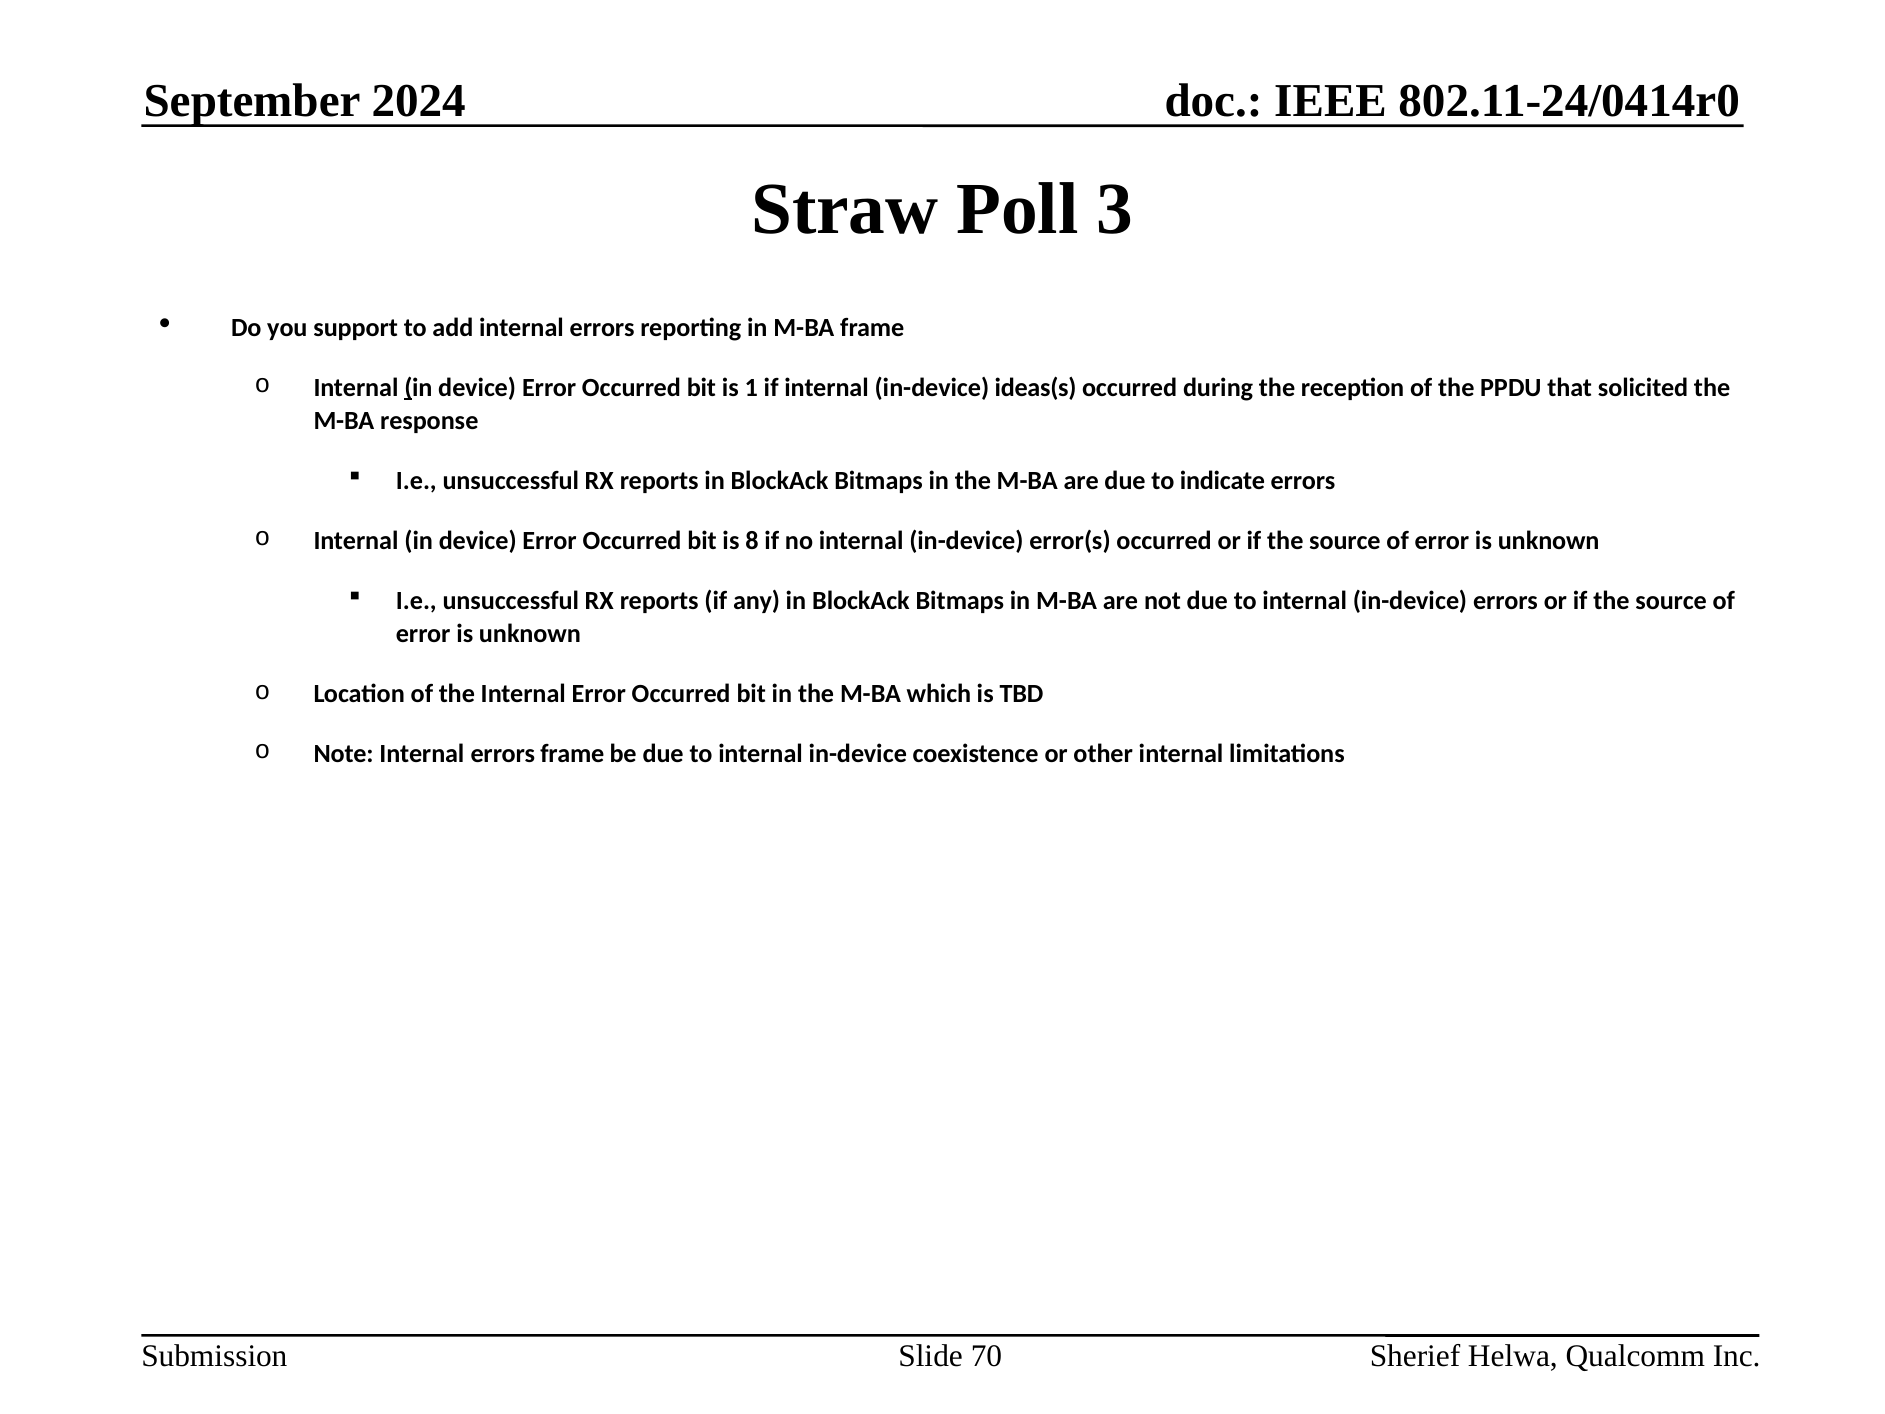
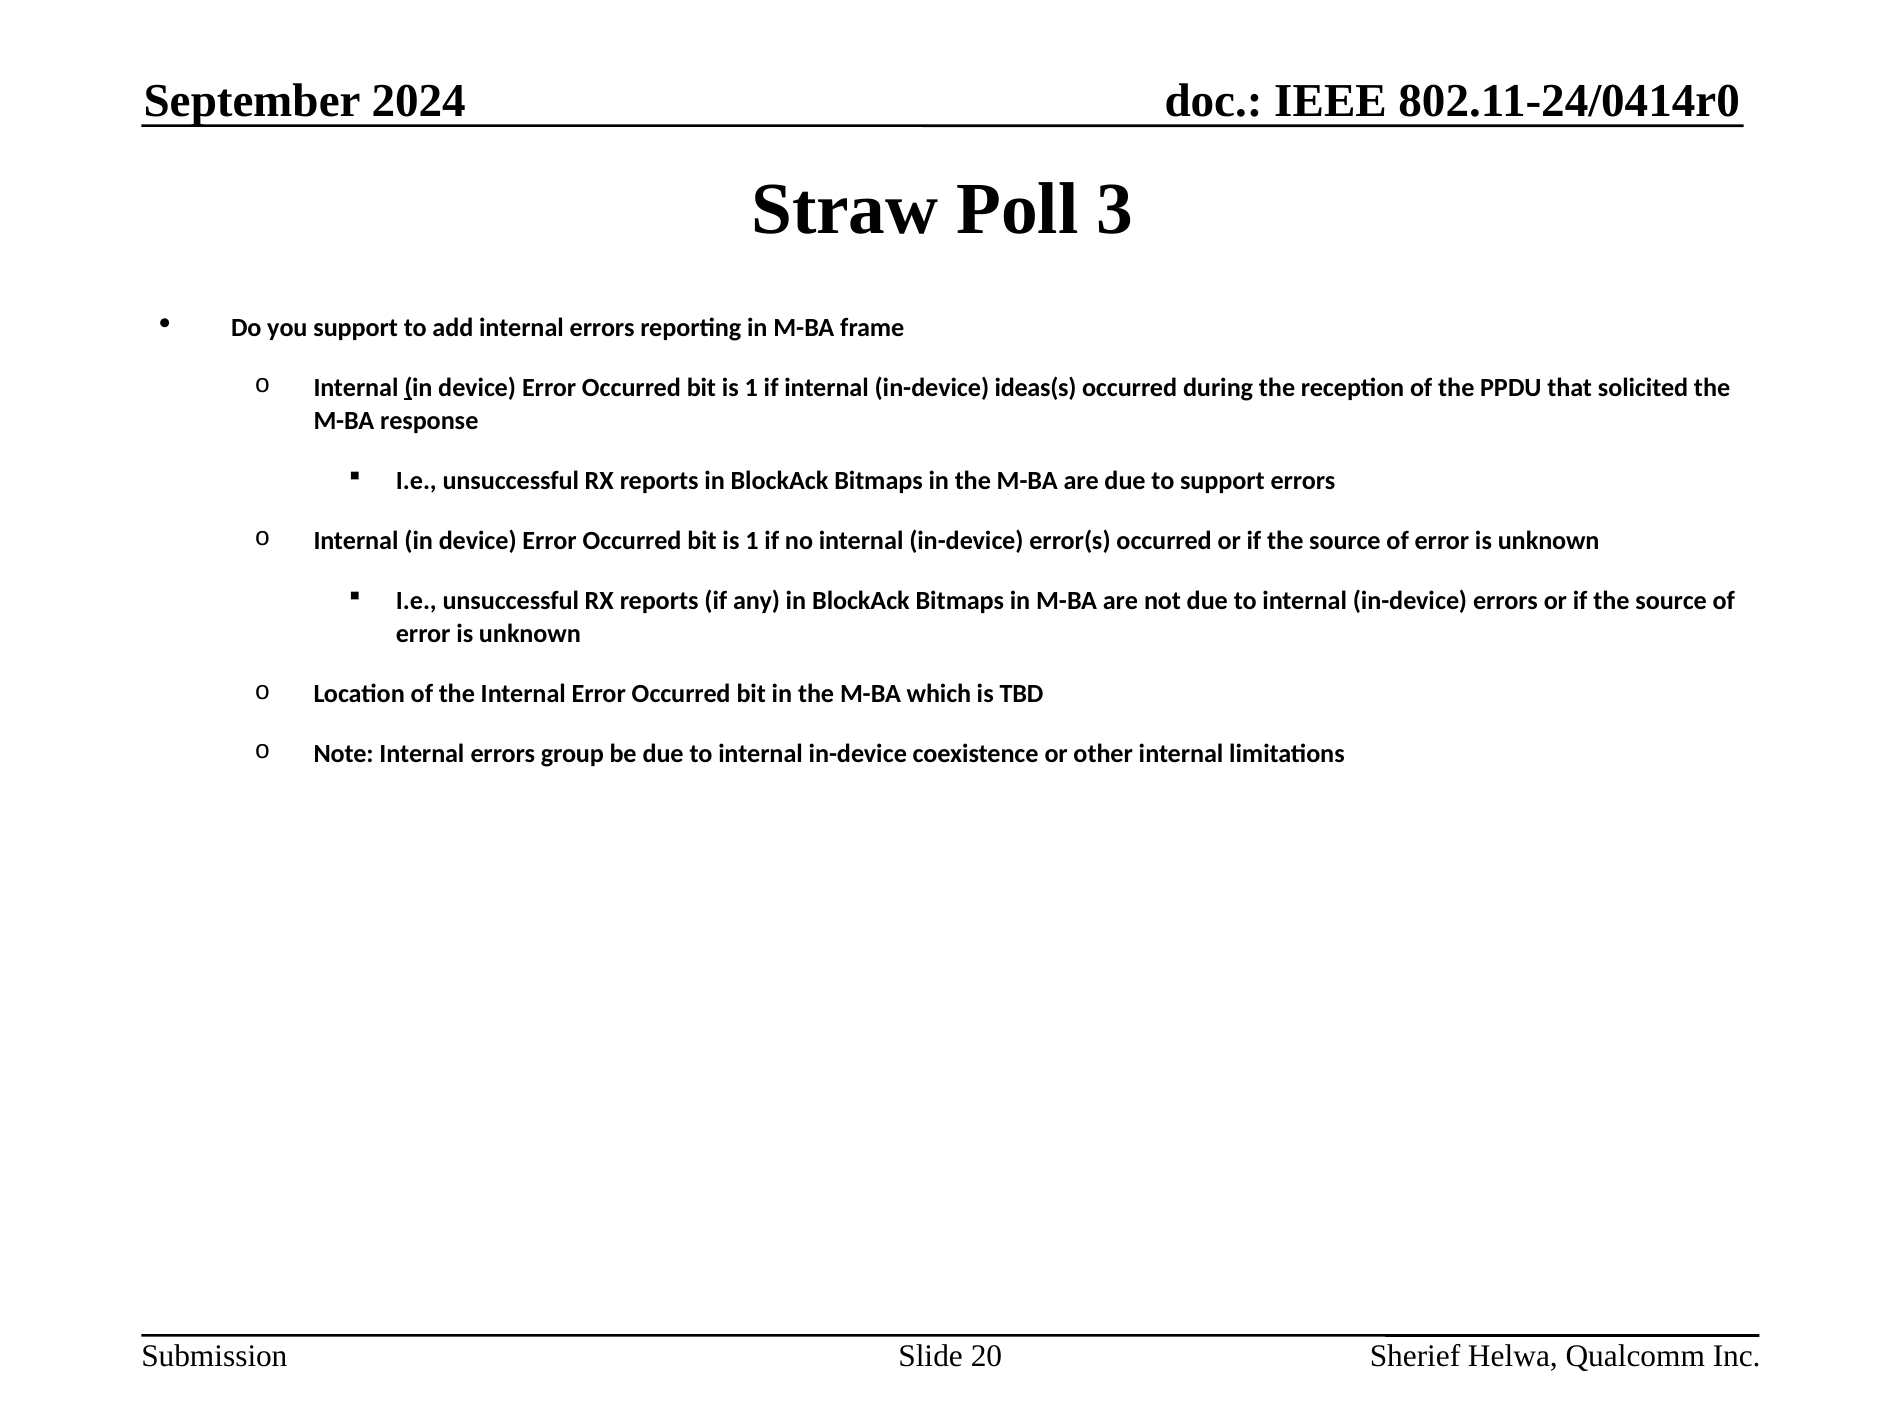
to indicate: indicate -> support
8 at (752, 541): 8 -> 1
errors frame: frame -> group
70: 70 -> 20
